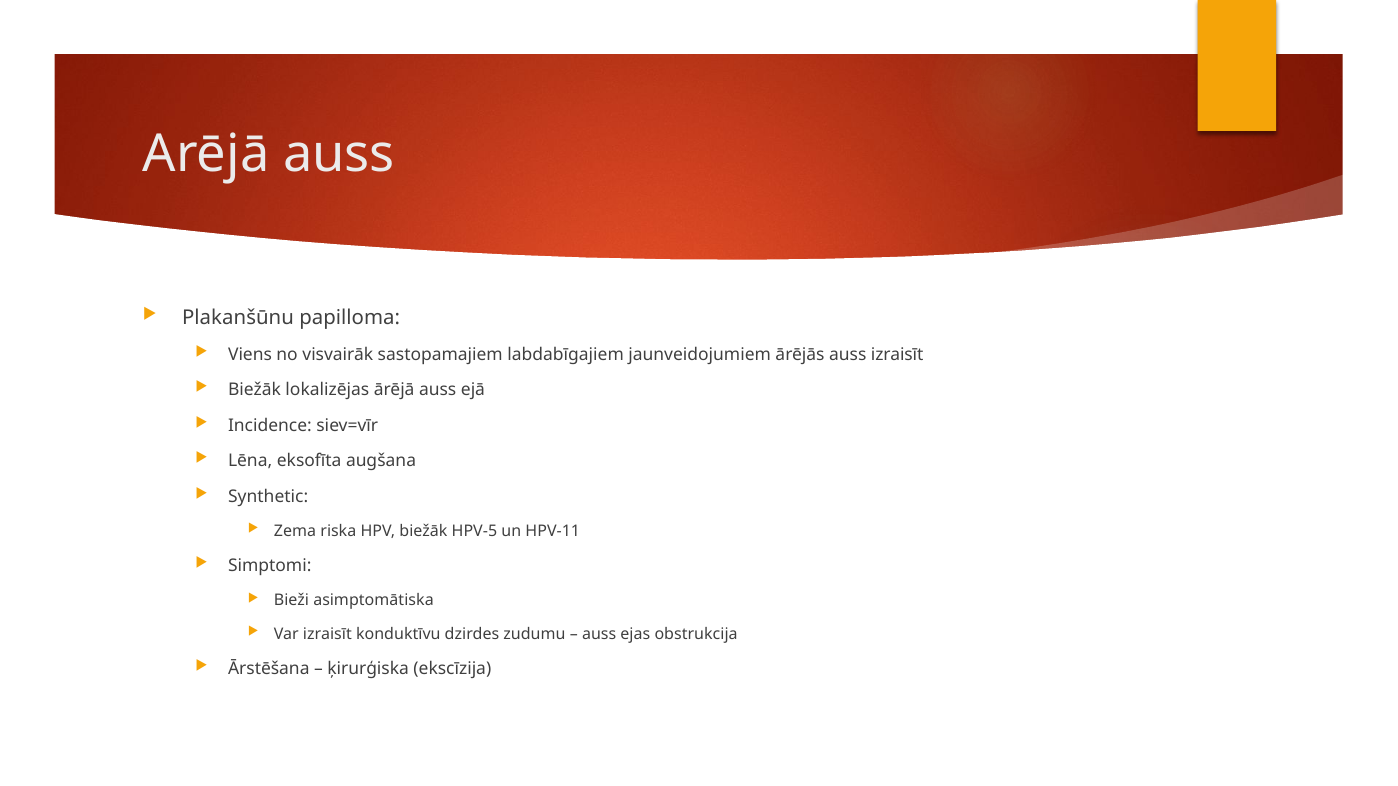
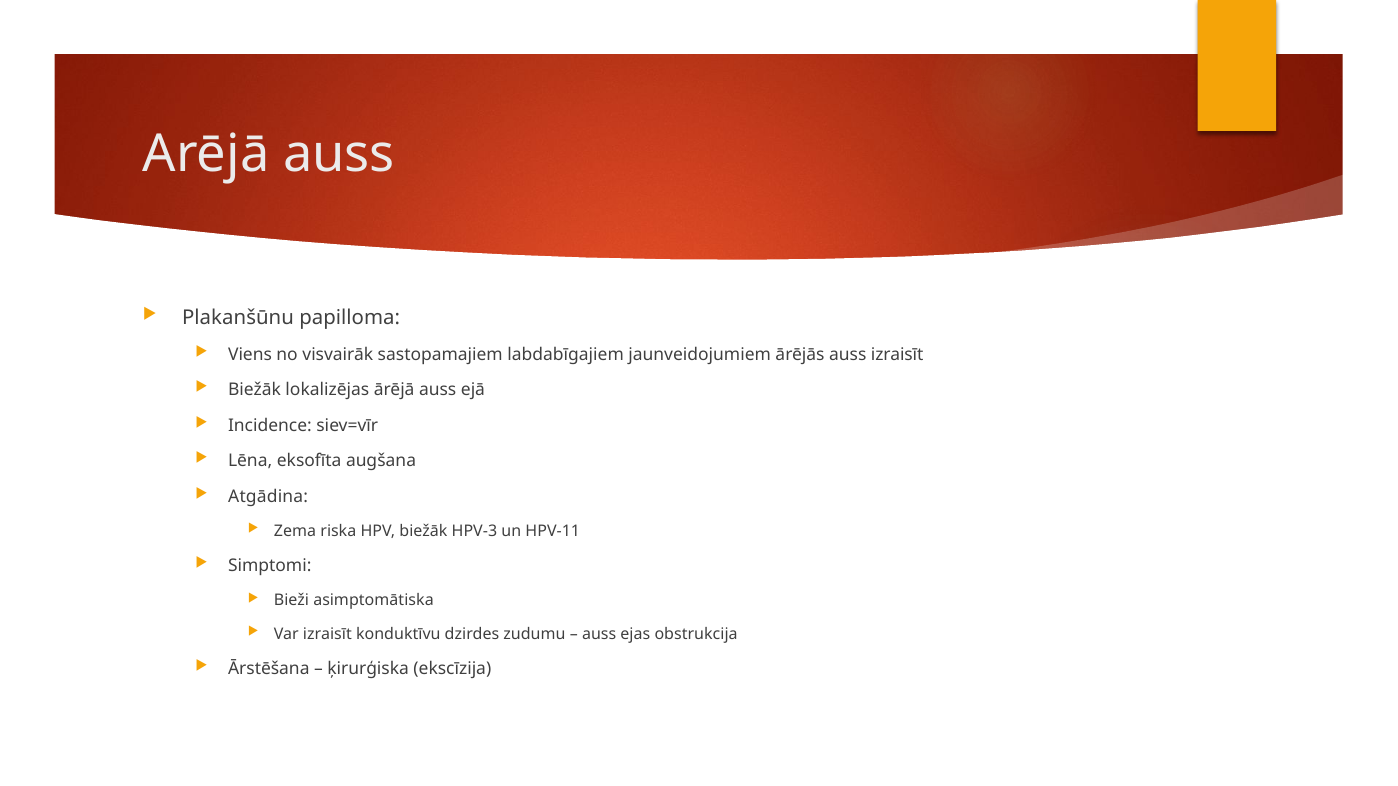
Synthetic: Synthetic -> Atgādina
HPV-5: HPV-5 -> HPV-3
